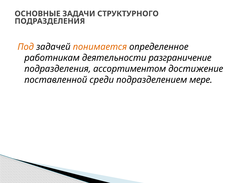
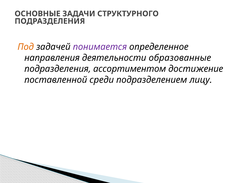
понимается colour: orange -> purple
работникам: работникам -> направления
разграничение: разграничение -> образованные
мере: мере -> лицу
